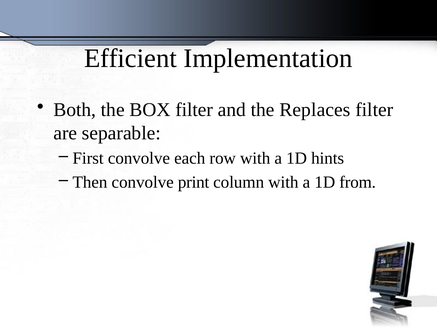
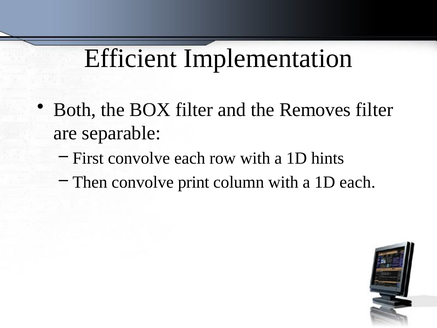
Replaces: Replaces -> Removes
1D from: from -> each
